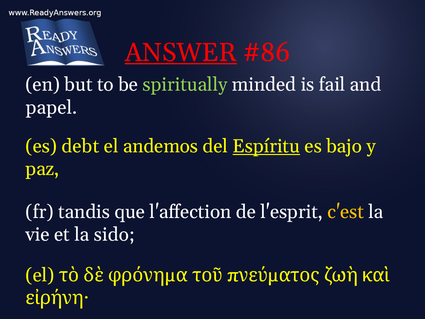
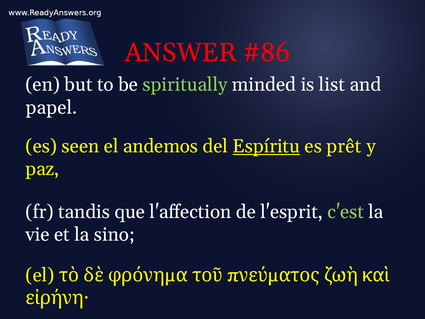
ANSWER underline: present -> none
fail: fail -> list
debt: debt -> seen
bajo: bajo -> prêt
c'est colour: yellow -> light green
sido: sido -> sino
